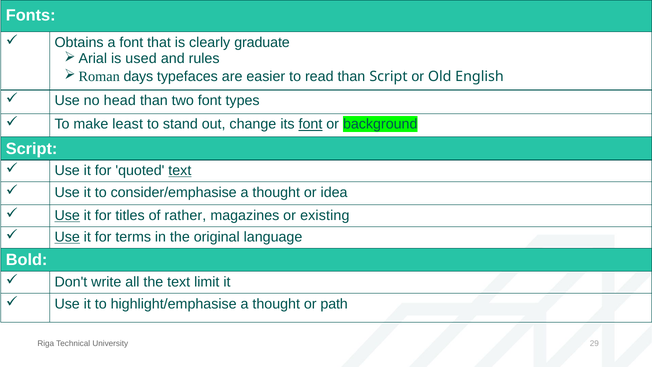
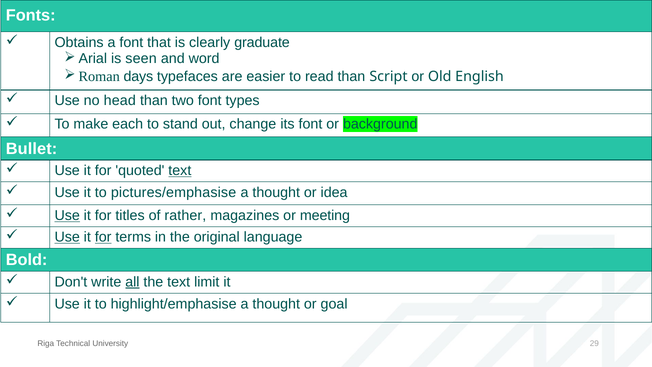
used: used -> seen
rules: rules -> word
least: least -> each
font at (310, 124) underline: present -> none
Script at (32, 149): Script -> Bullet
consider/emphasise: consider/emphasise -> pictures/emphasise
existing: existing -> meeting
for at (103, 237) underline: none -> present
all underline: none -> present
path: path -> goal
